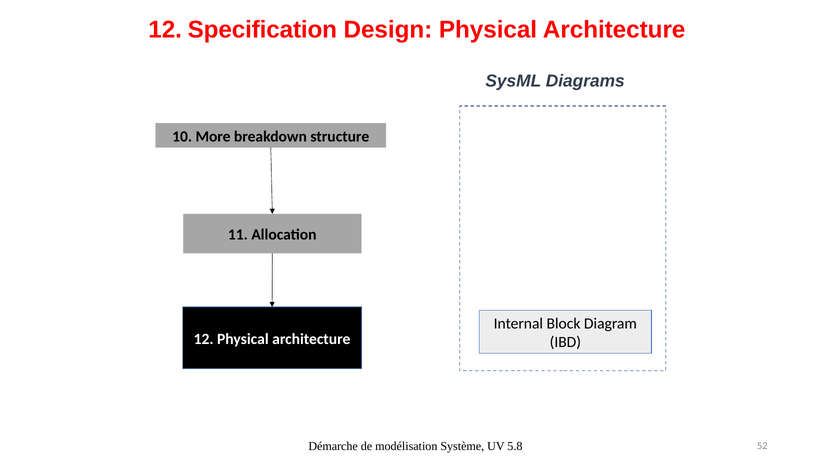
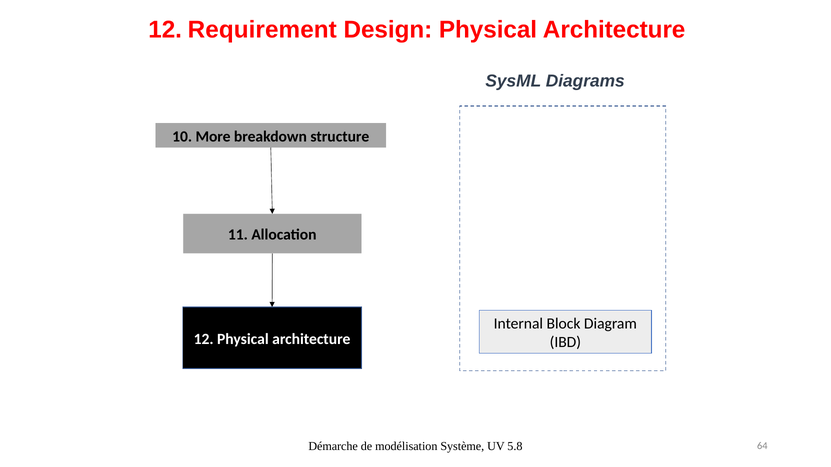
Specification: Specification -> Requirement
52: 52 -> 64
